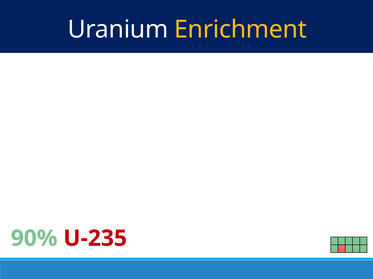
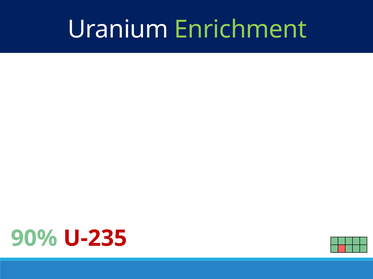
Enrichment colour: yellow -> light green
